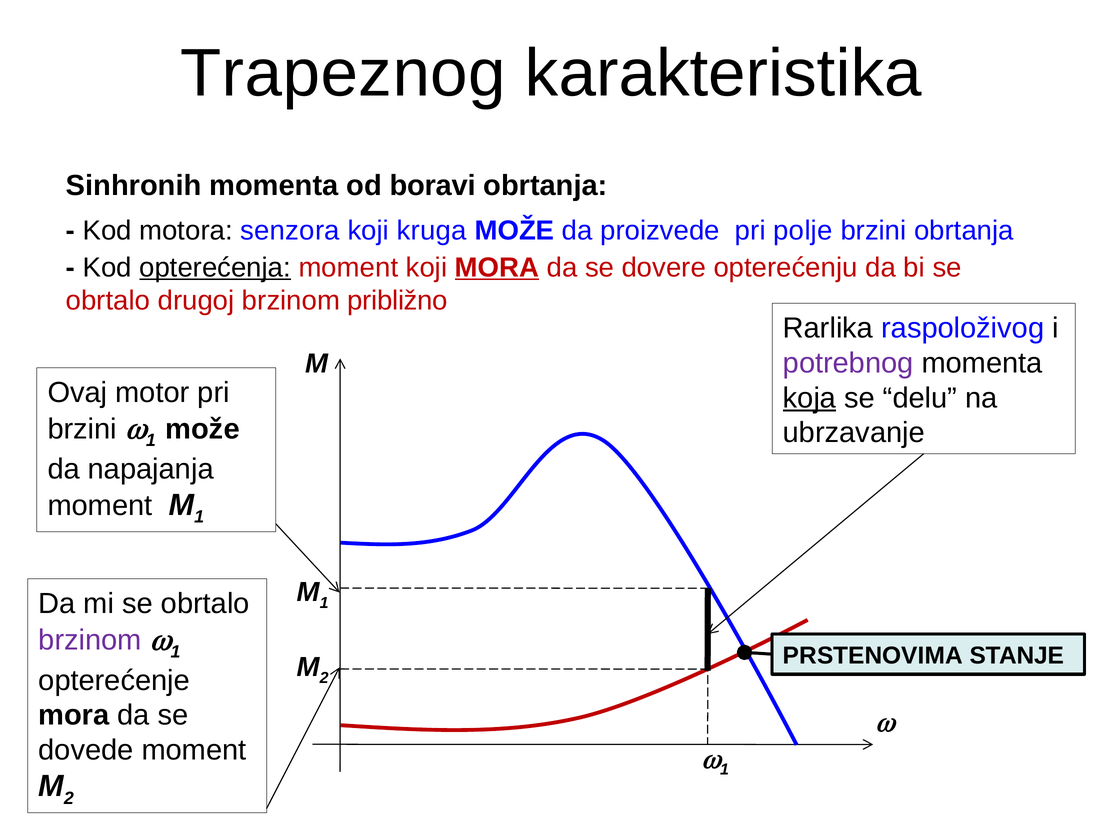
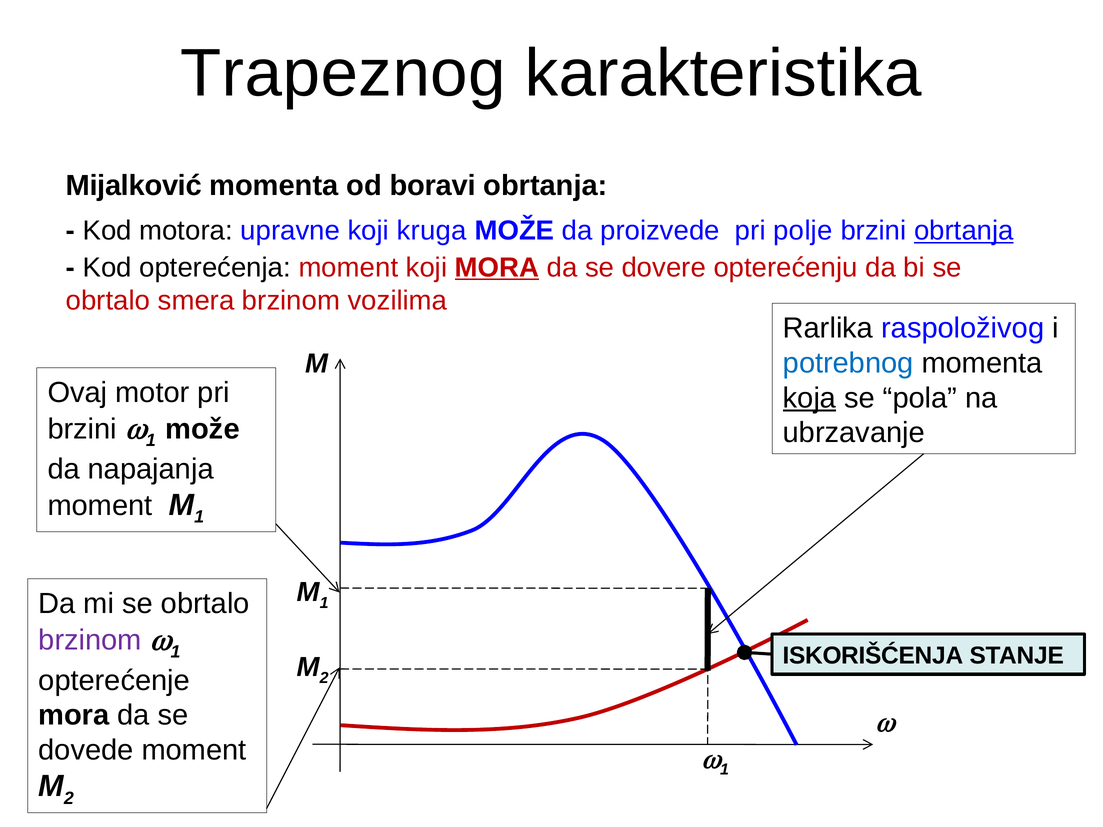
Sinhronih: Sinhronih -> Mijalković
senzora: senzora -> upravne
obrtanja at (964, 231) underline: none -> present
opterećenja underline: present -> none
drugoj: drugoj -> smera
približno: približno -> vozilima
potrebnog colour: purple -> blue
delu: delu -> pola
PRSTENOVIMA: PRSTENOVIMA -> ISKORIŠĆENJA
